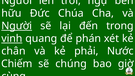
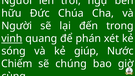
Người at (17, 26) underline: present -> none
chân: chân -> sóng
phải: phải -> giúp
